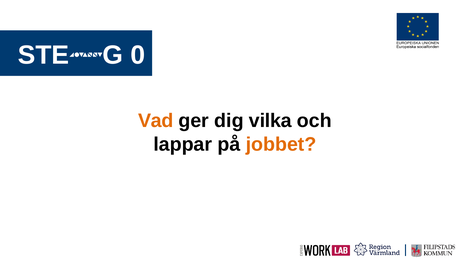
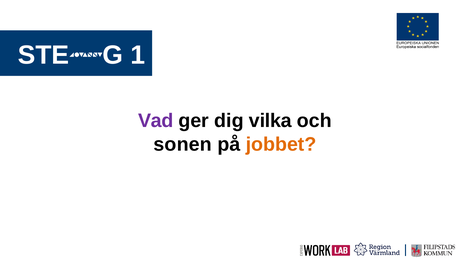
0: 0 -> 1
Vad colour: orange -> purple
lappar: lappar -> sonen
